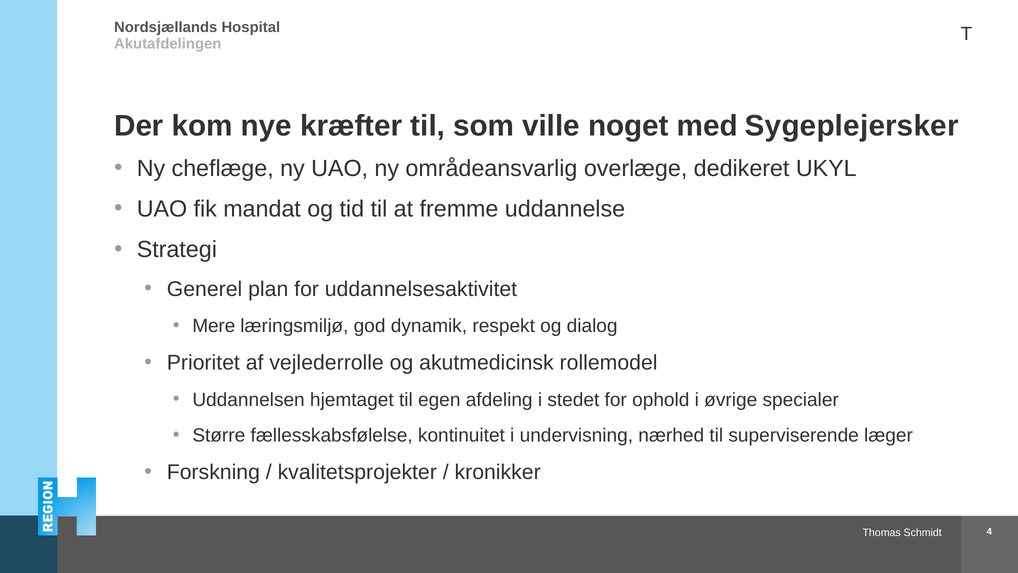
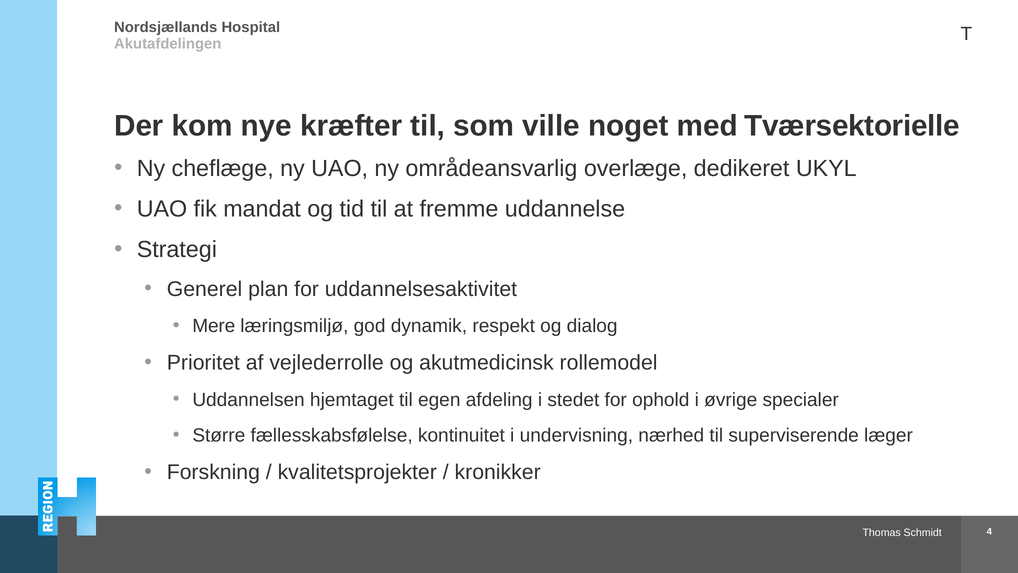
Sygeplejersker: Sygeplejersker -> Tværsektorielle
